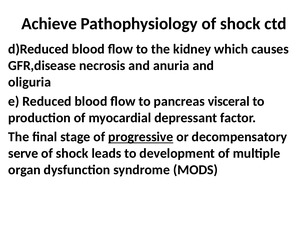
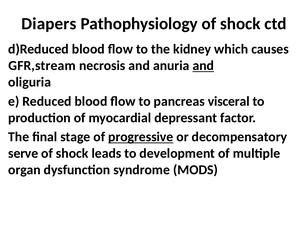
Achieve: Achieve -> Diapers
GFR,disease: GFR,disease -> GFR,stream
and at (203, 66) underline: none -> present
